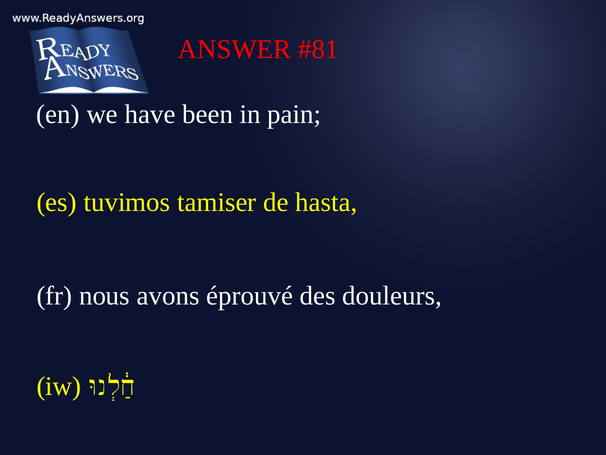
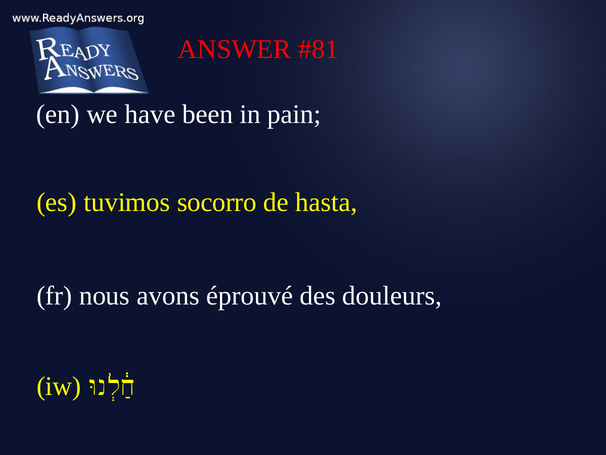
tamiser: tamiser -> socorro
